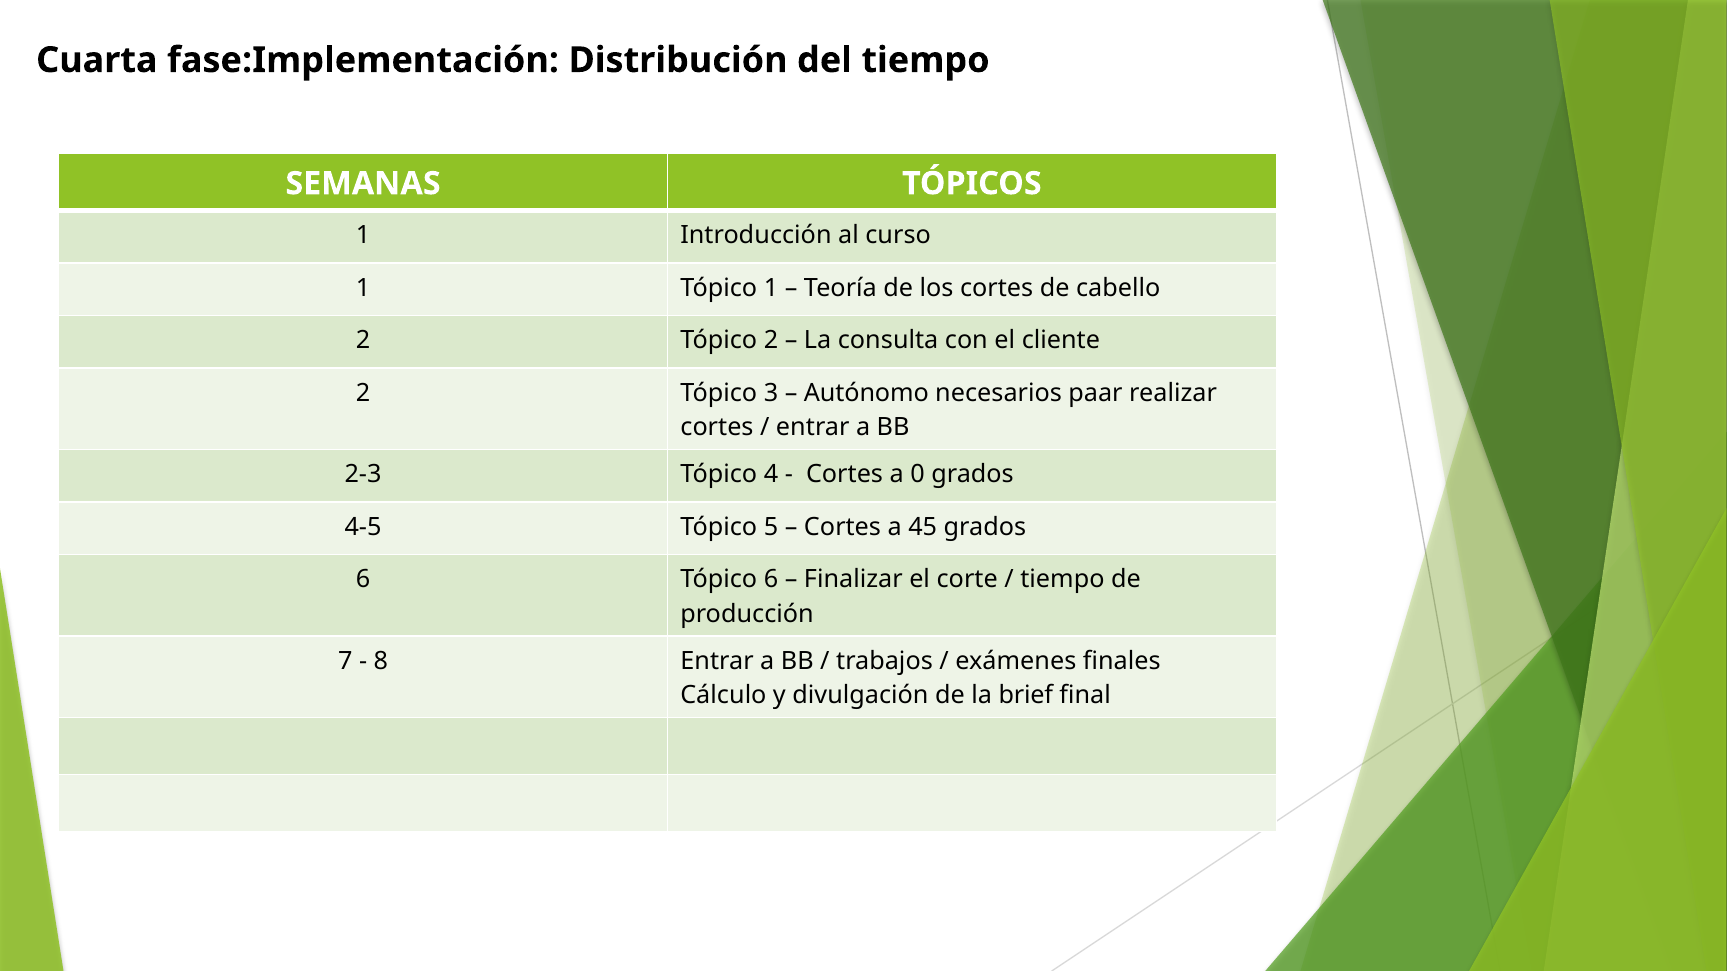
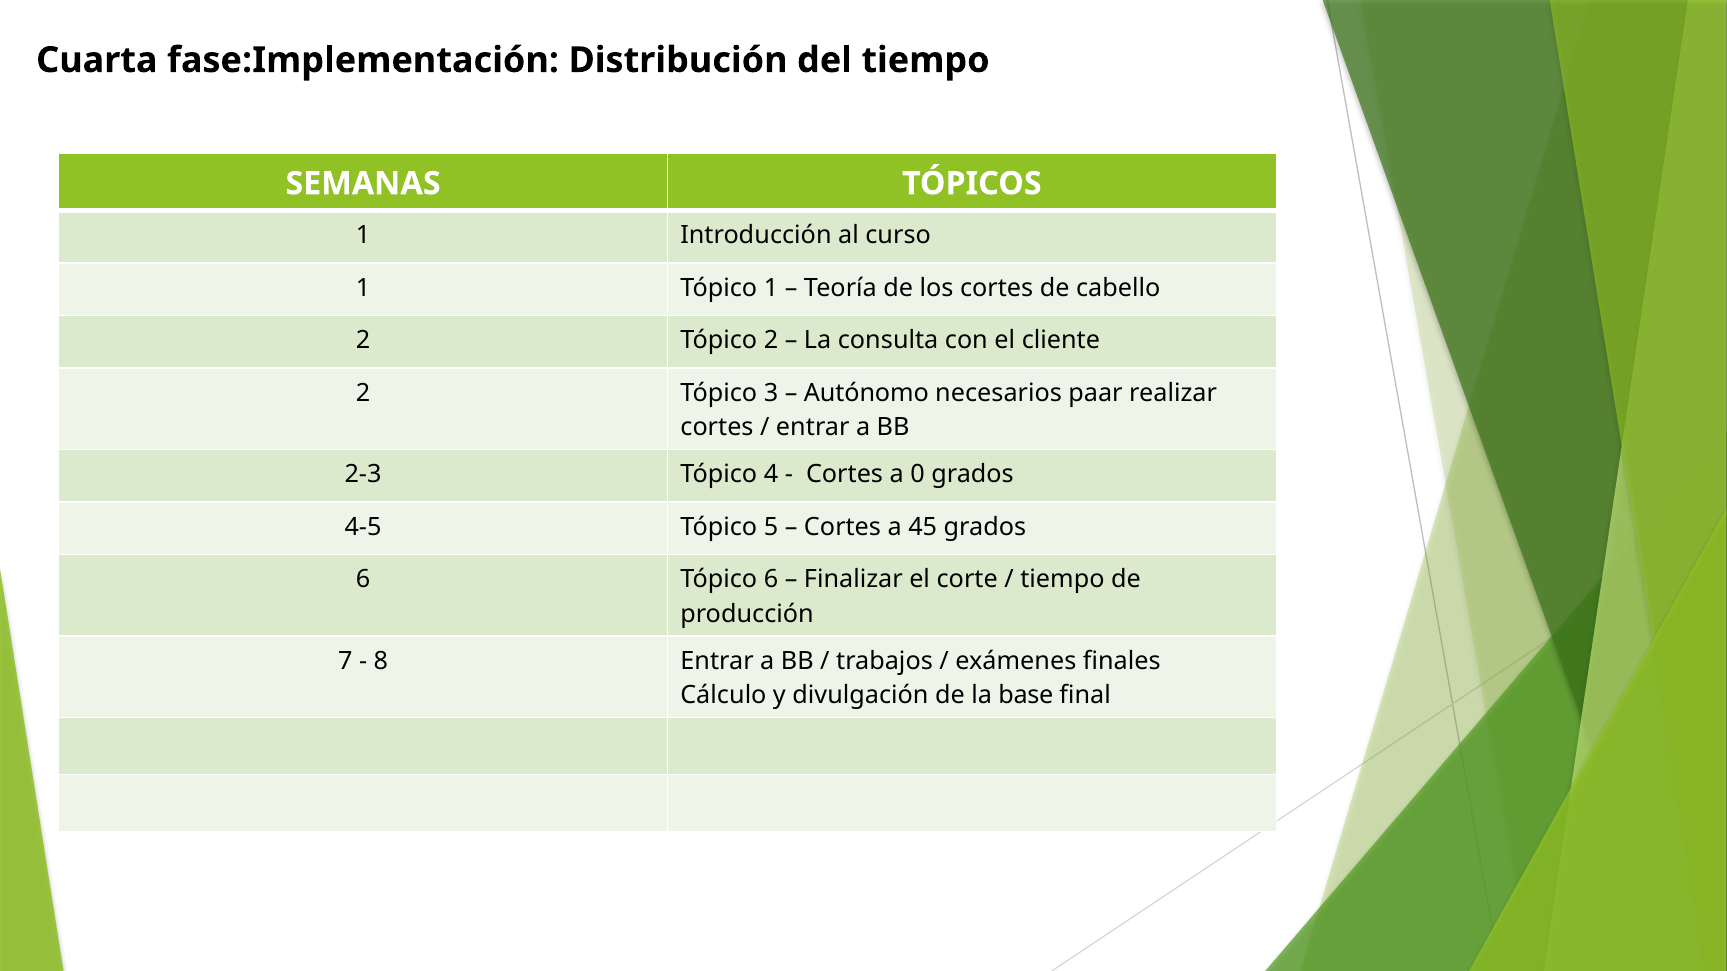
brief: brief -> base
